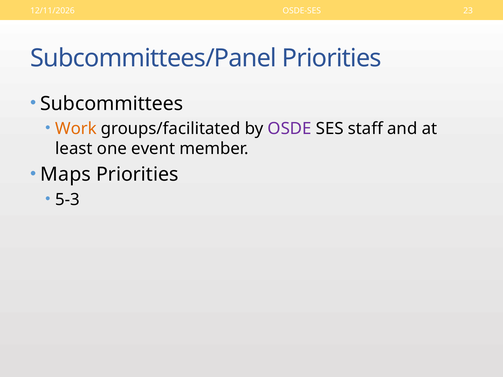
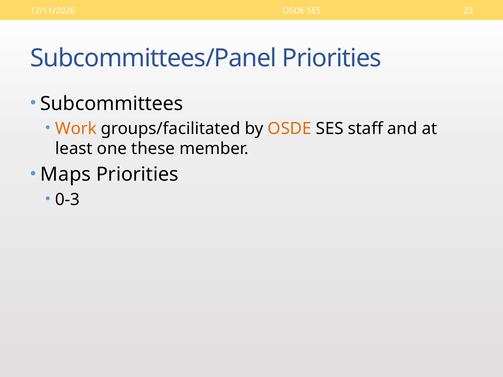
OSDE colour: purple -> orange
event: event -> these
5-3: 5-3 -> 0-3
